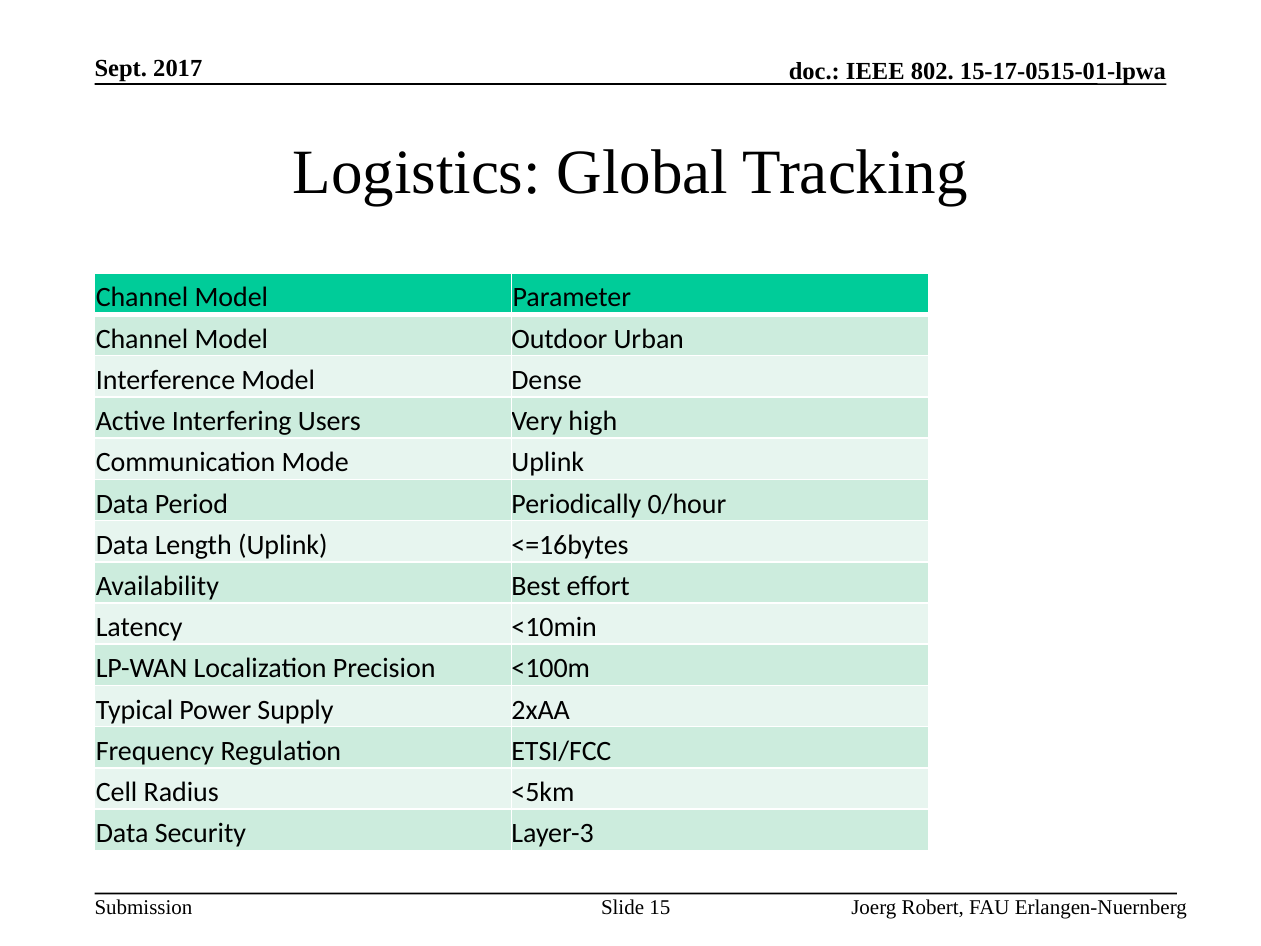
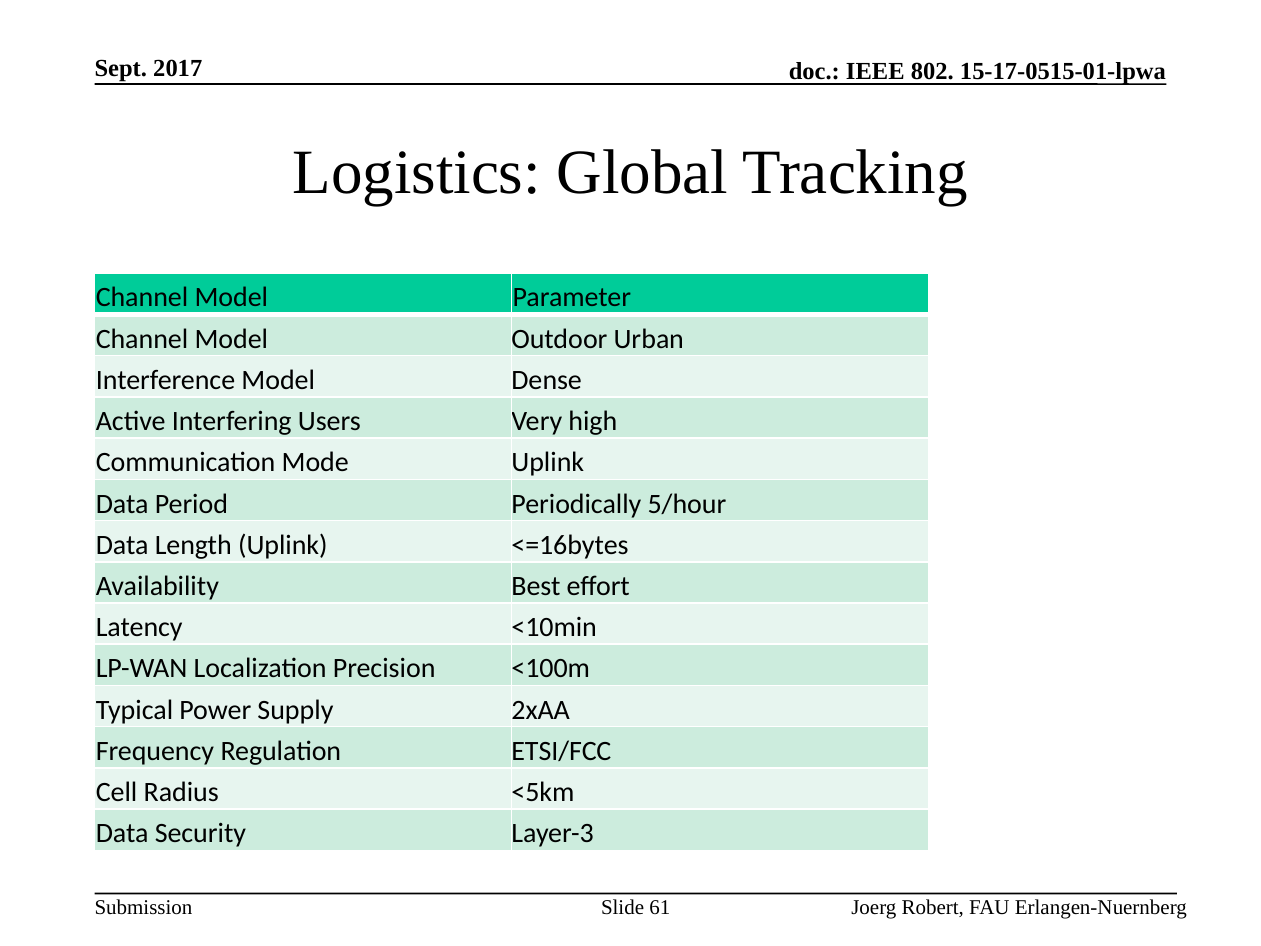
0/hour: 0/hour -> 5/hour
15: 15 -> 61
